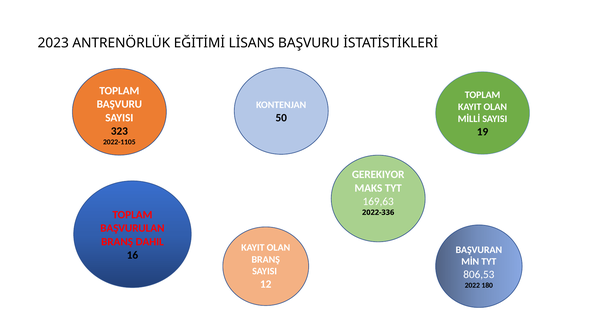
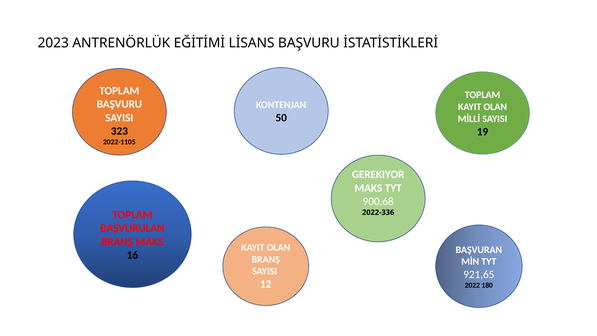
169,63: 169,63 -> 900,68
BRANŞ DAHIL: DAHIL -> MAKS
806,53: 806,53 -> 921,65
